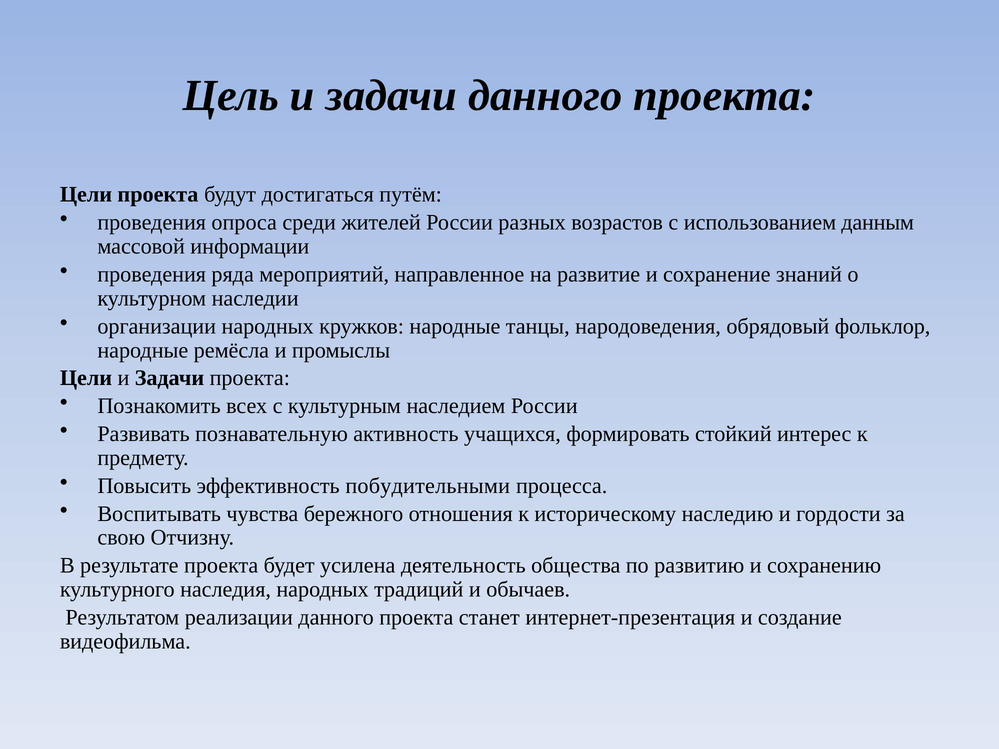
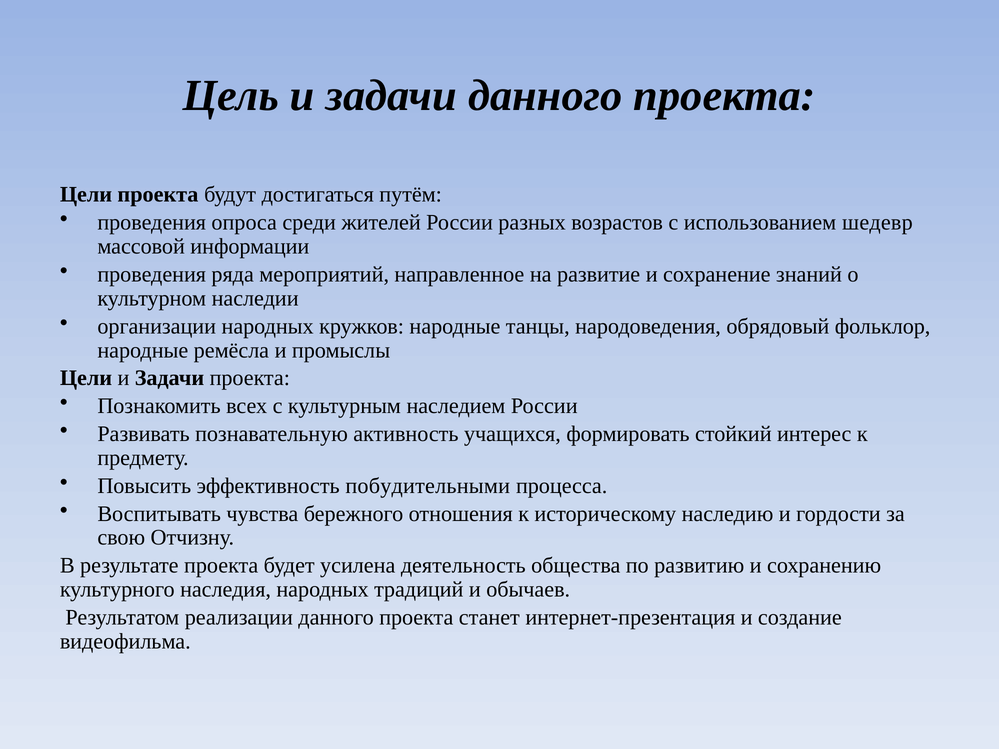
данным: данным -> шедевр
